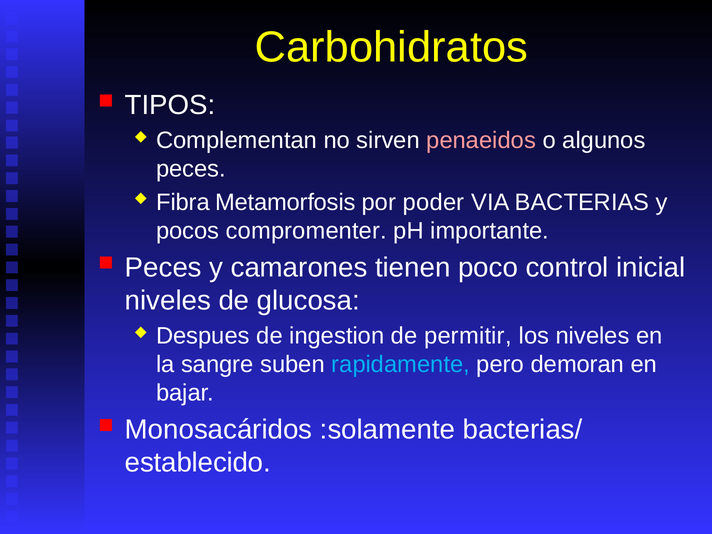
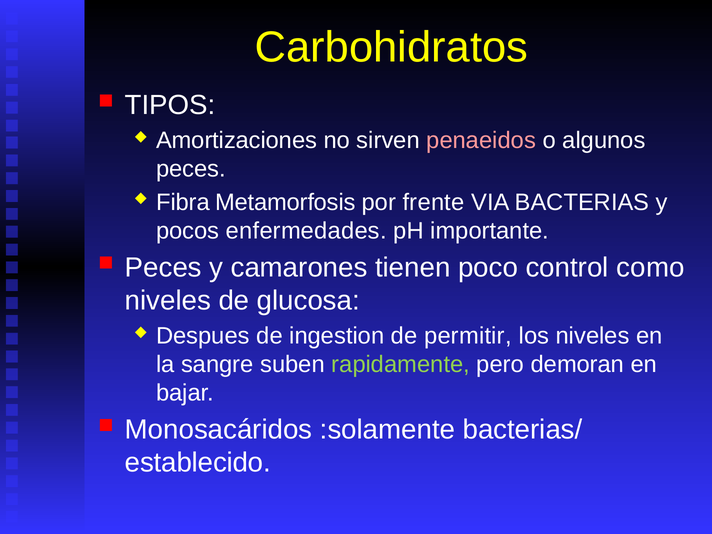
Complementan: Complementan -> Amortizaciones
poder: poder -> frente
compromenter: compromenter -> enfermedades
inicial: inicial -> como
rapidamente colour: light blue -> light green
